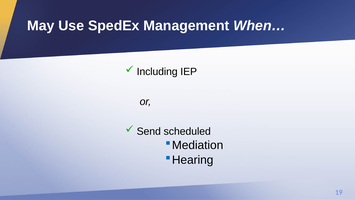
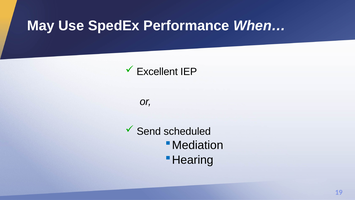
Management: Management -> Performance
Including: Including -> Excellent
